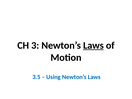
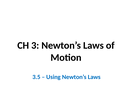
Laws at (93, 45) underline: present -> none
